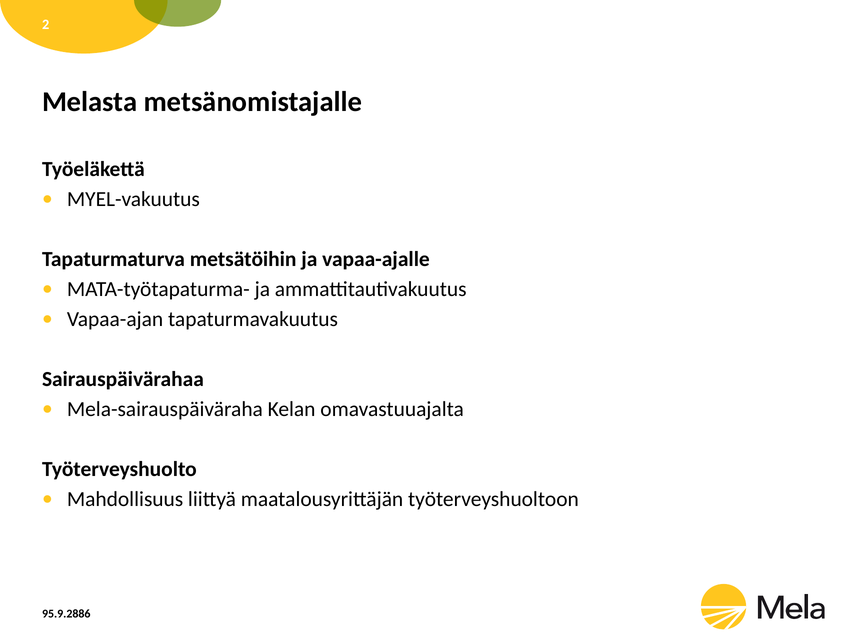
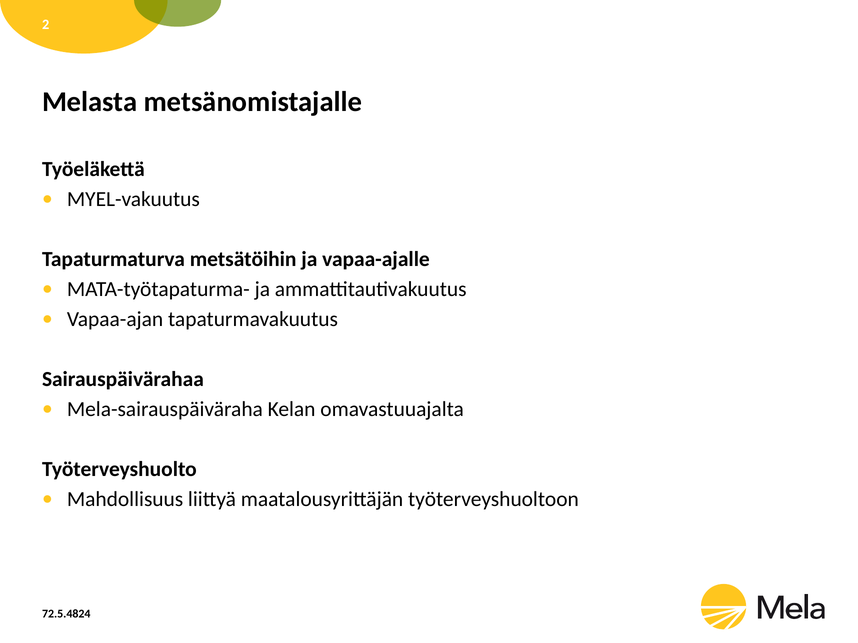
95.9.2886: 95.9.2886 -> 72.5.4824
